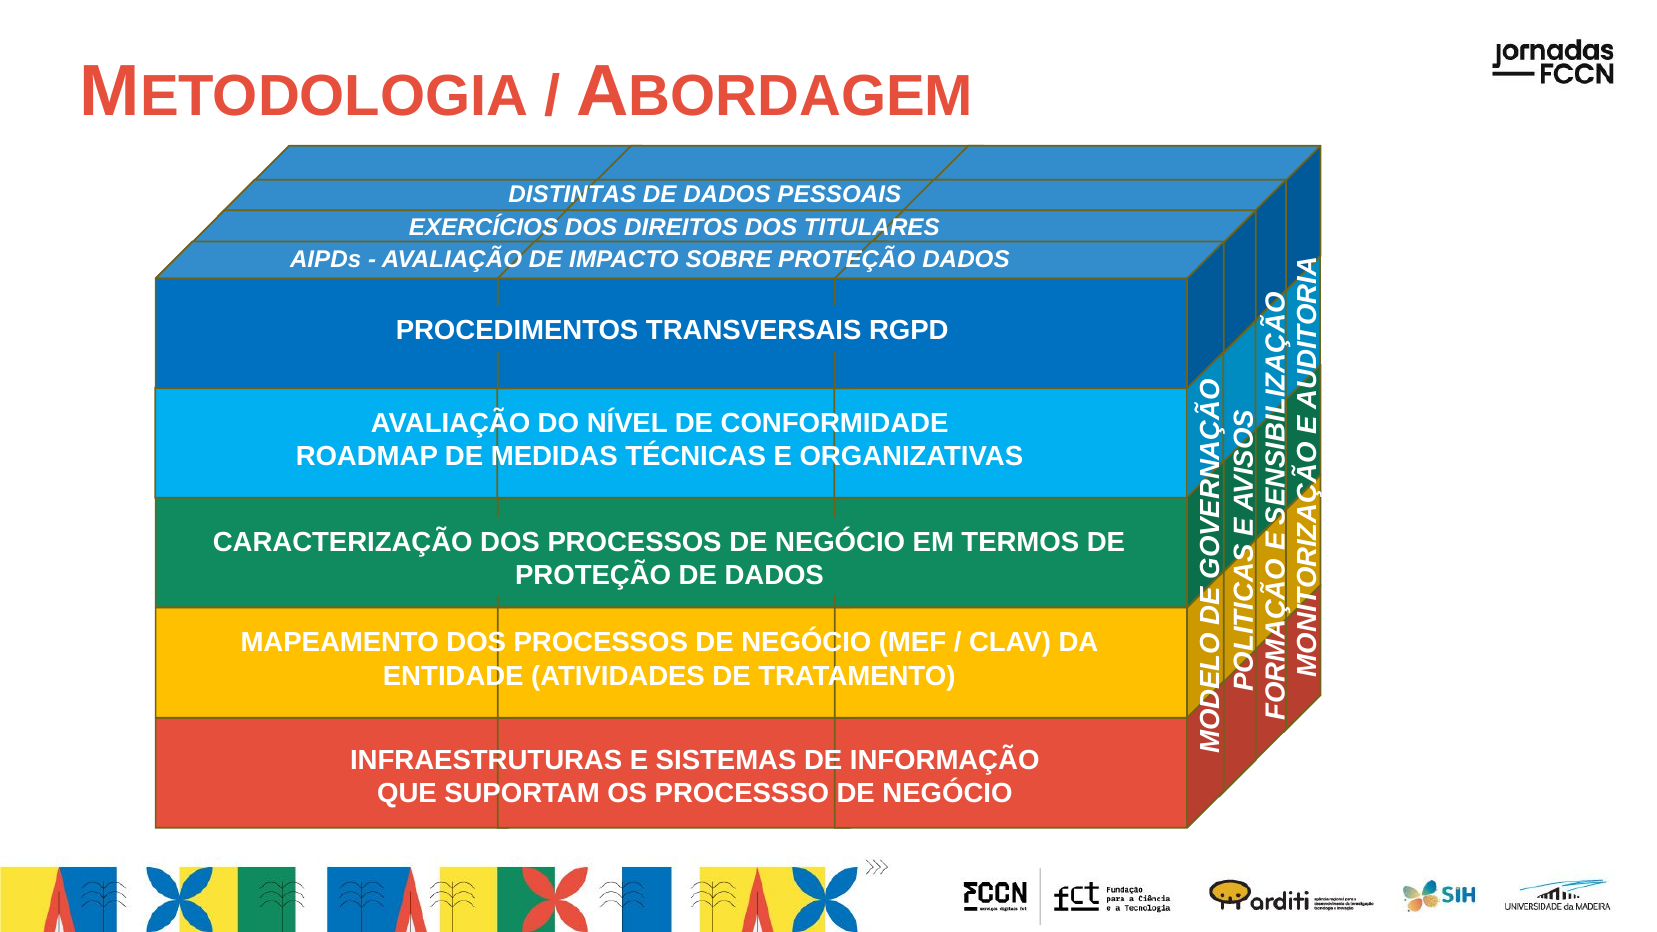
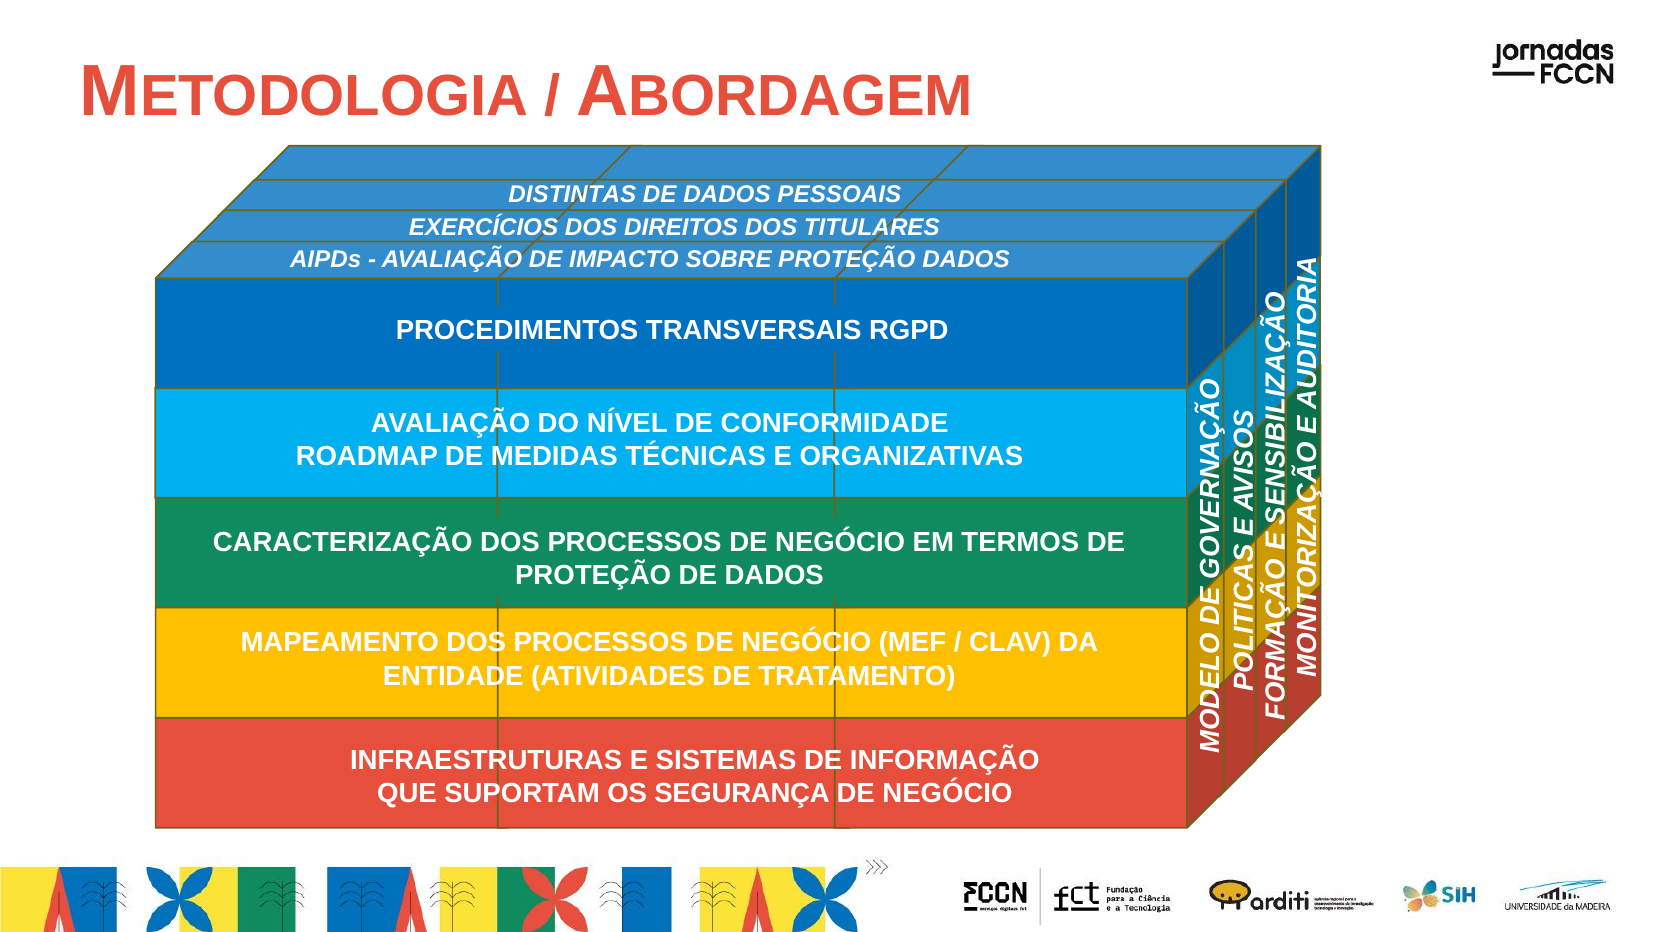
OS PROCESSSO: PROCESSSO -> SEGURANÇA
